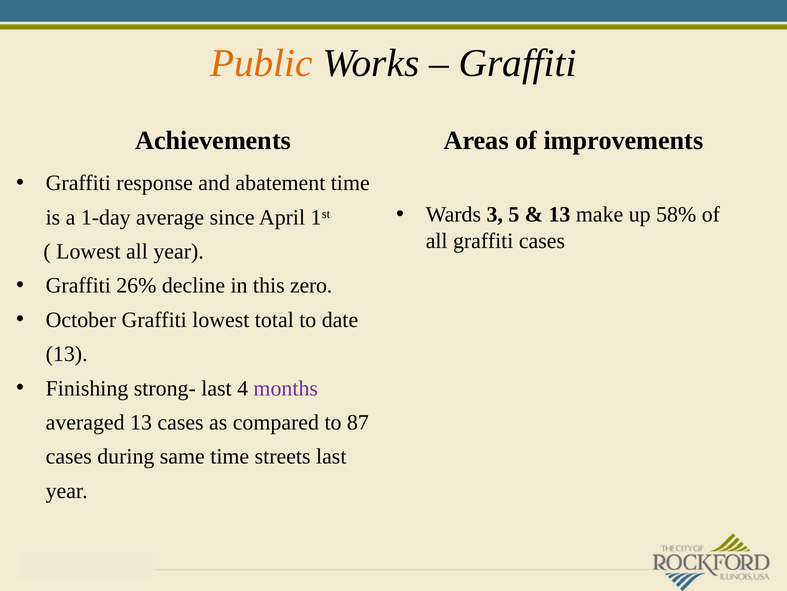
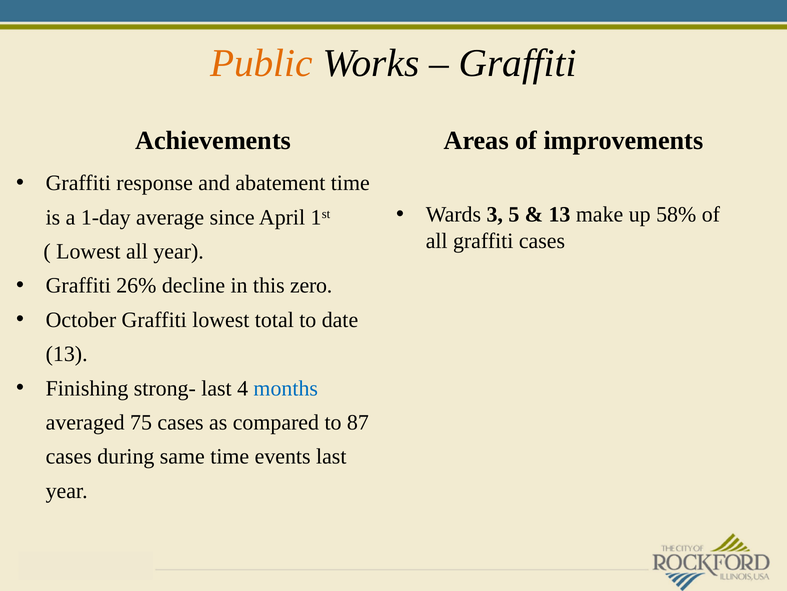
months colour: purple -> blue
averaged 13: 13 -> 75
streets: streets -> events
